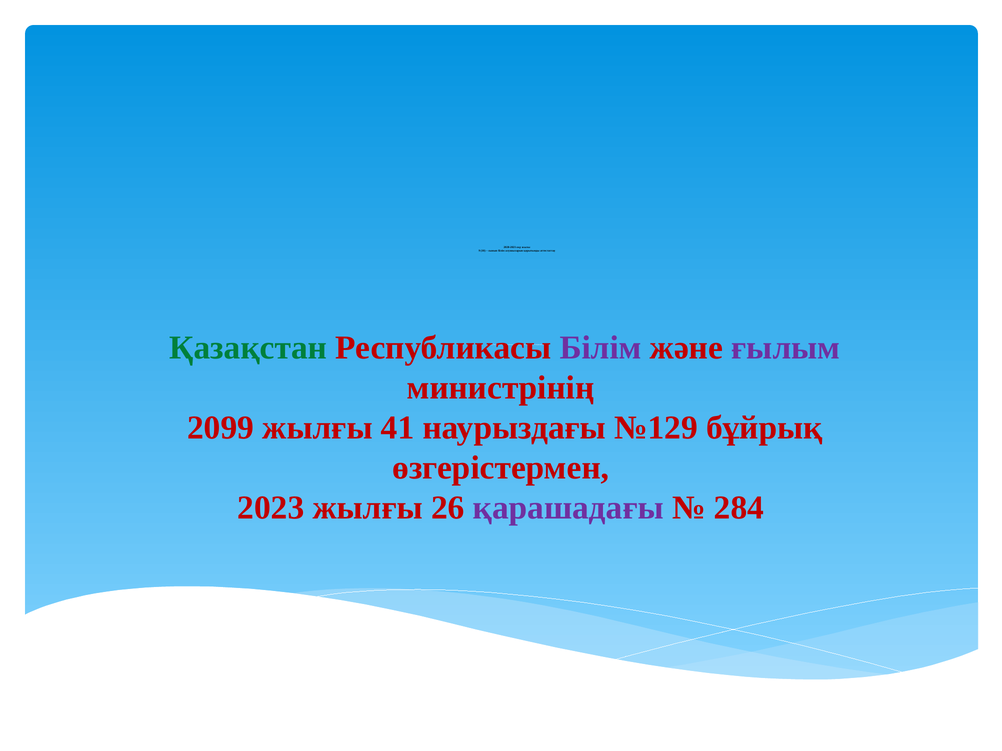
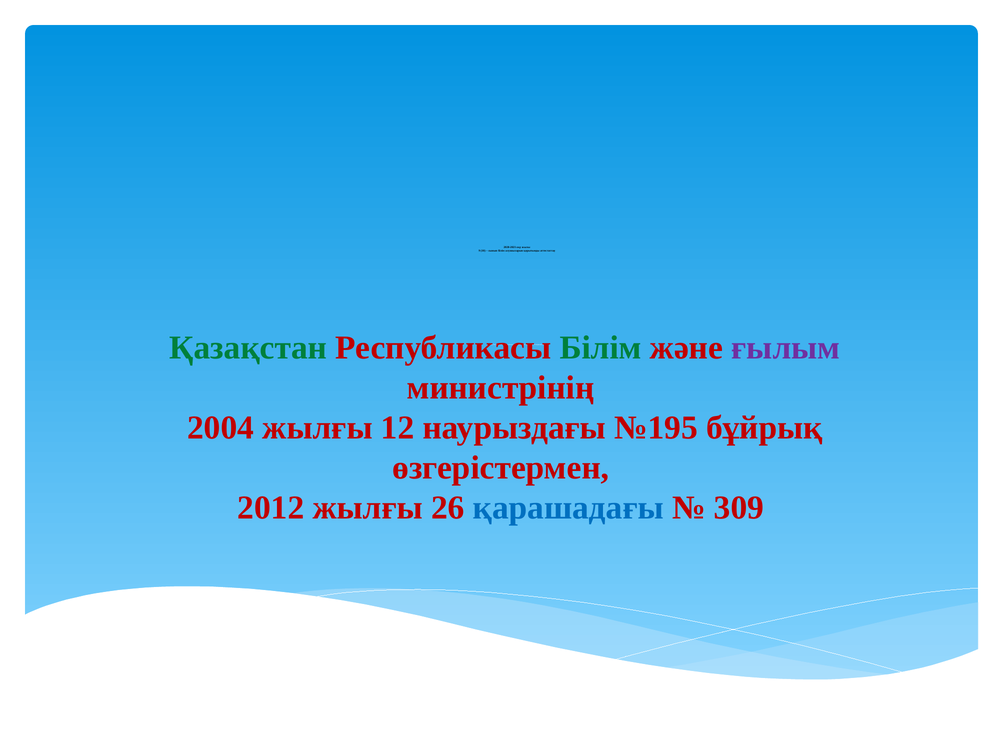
Білім at (601, 348) colour: purple -> green
2099: 2099 -> 2004
41: 41 -> 12
№129: №129 -> №195
2023: 2023 -> 2012
қарашадағы colour: purple -> blue
284: 284 -> 309
